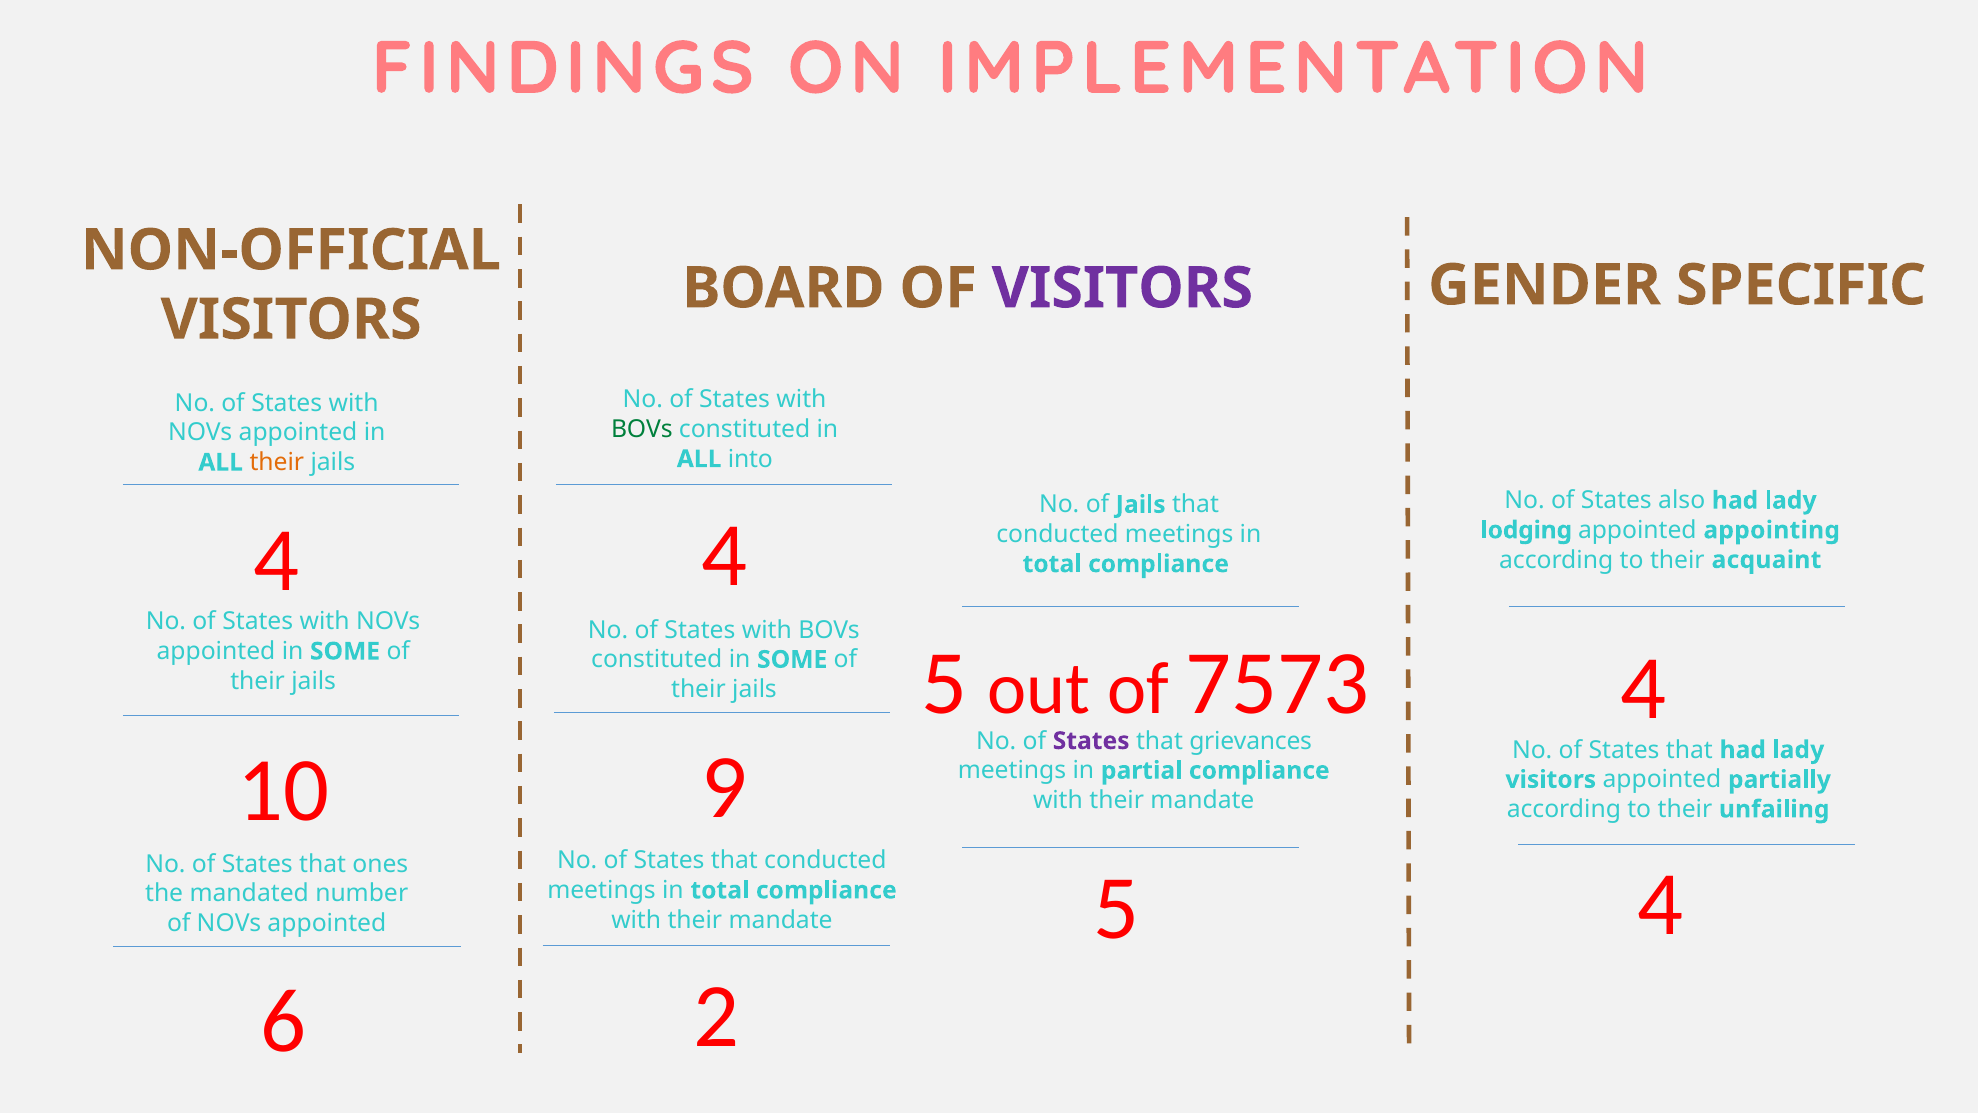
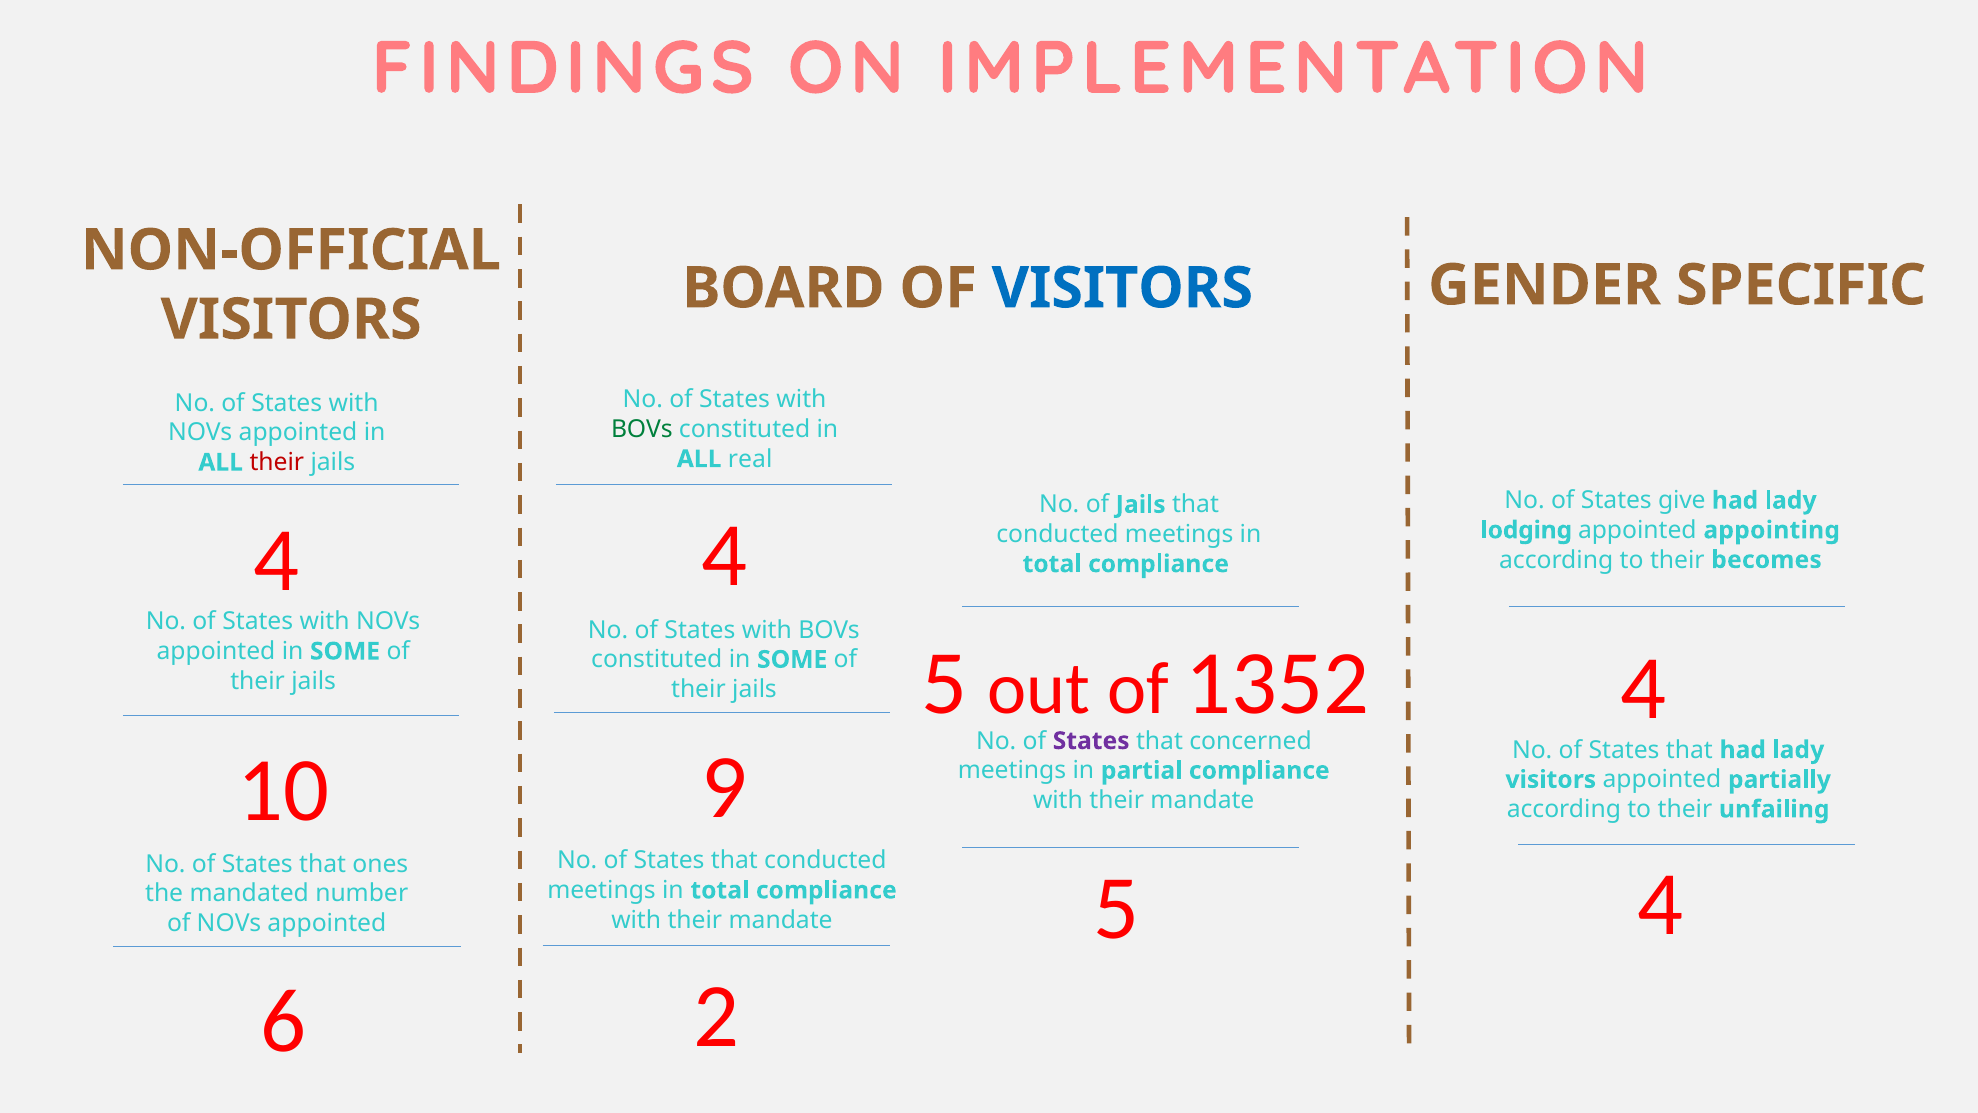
VISITORS at (1122, 288) colour: purple -> blue
into: into -> real
their at (277, 462) colour: orange -> red
also: also -> give
acquaint: acquaint -> becomes
7573: 7573 -> 1352
grievances: grievances -> concerned
